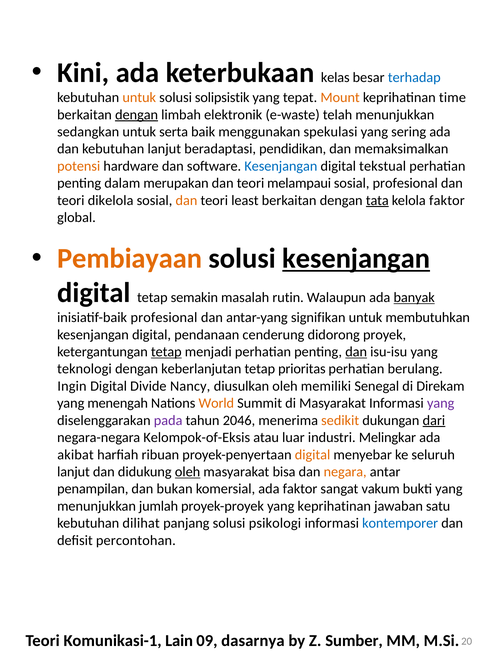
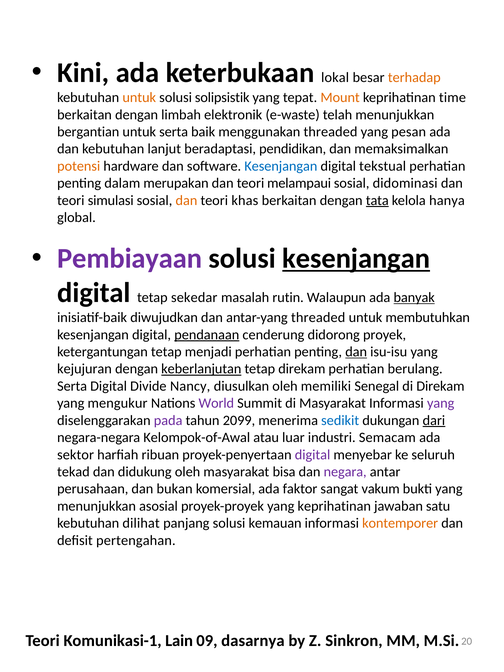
kelas: kelas -> lokal
terhadap colour: blue -> orange
dengan at (137, 115) underline: present -> none
sedangkan: sedangkan -> bergantian
menggunakan spekulasi: spekulasi -> threaded
sering: sering -> pesan
sosial profesional: profesional -> didominasi
dikelola: dikelola -> simulasi
least: least -> khas
kelola faktor: faktor -> hanya
Pembiayaan colour: orange -> purple
semakin: semakin -> sekedar
inisiatif-baik profesional: profesional -> diwujudkan
antar-yang signifikan: signifikan -> threaded
pendanaan underline: none -> present
tetap at (166, 352) underline: present -> none
teknologi: teknologi -> kejujuran
keberlanjutan underline: none -> present
tetap prioritas: prioritas -> direkam
Ingin at (72, 386): Ingin -> Serta
menengah: menengah -> mengukur
World colour: orange -> purple
2046: 2046 -> 2099
sedikit colour: orange -> blue
Kelompok-of-Eksis: Kelompok-of-Eksis -> Kelompok-of-Awal
Melingkar: Melingkar -> Semacam
akibat: akibat -> sektor
digital at (313, 455) colour: orange -> purple
lanjut at (73, 472): lanjut -> tekad
oleh at (188, 472) underline: present -> none
negara colour: orange -> purple
penampilan: penampilan -> perusahaan
jumlah: jumlah -> asosial
psikologi: psikologi -> kemauan
kontemporer colour: blue -> orange
percontohan: percontohan -> pertengahan
Sumber: Sumber -> Sinkron
